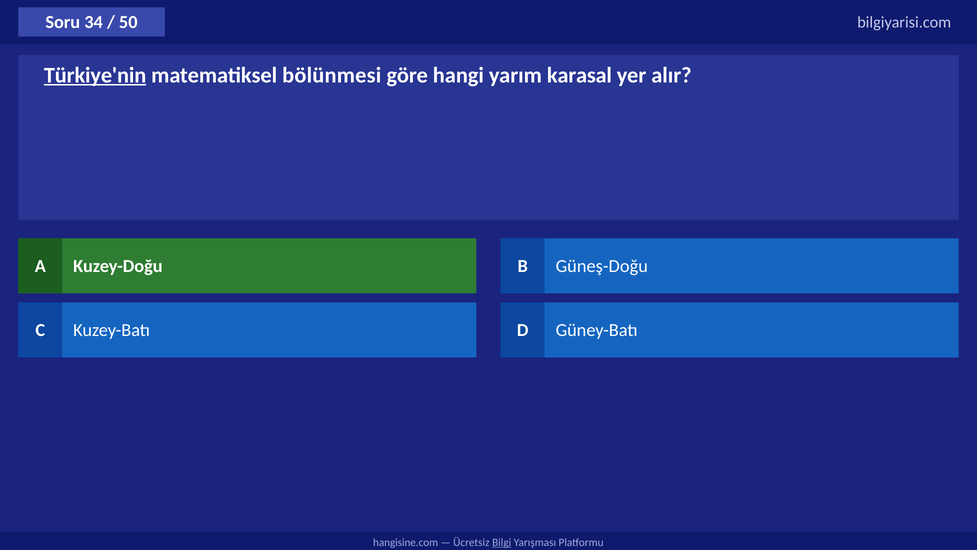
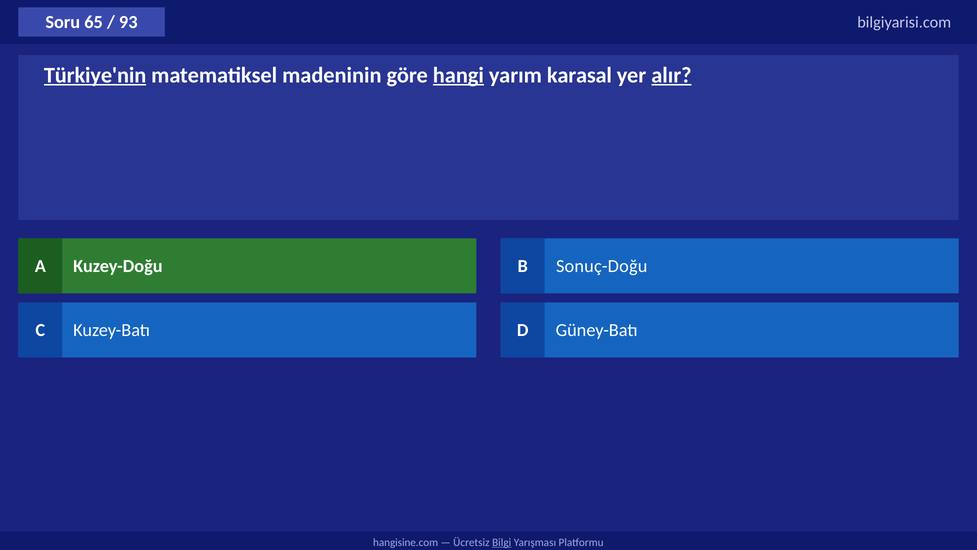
34: 34 -> 65
50: 50 -> 93
bölünmesi: bölünmesi -> madeninin
hangi underline: none -> present
alır underline: none -> present
Güneş-Doğu: Güneş-Doğu -> Sonuç-Doğu
